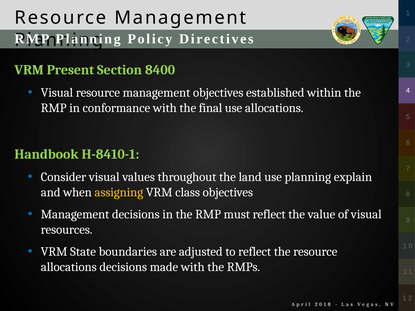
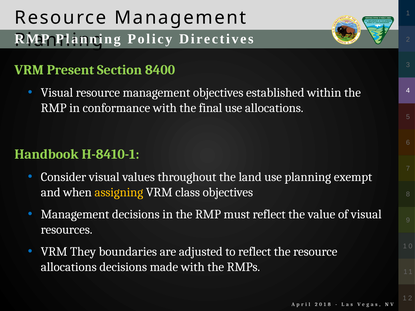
explain: explain -> exempt
State: State -> They
